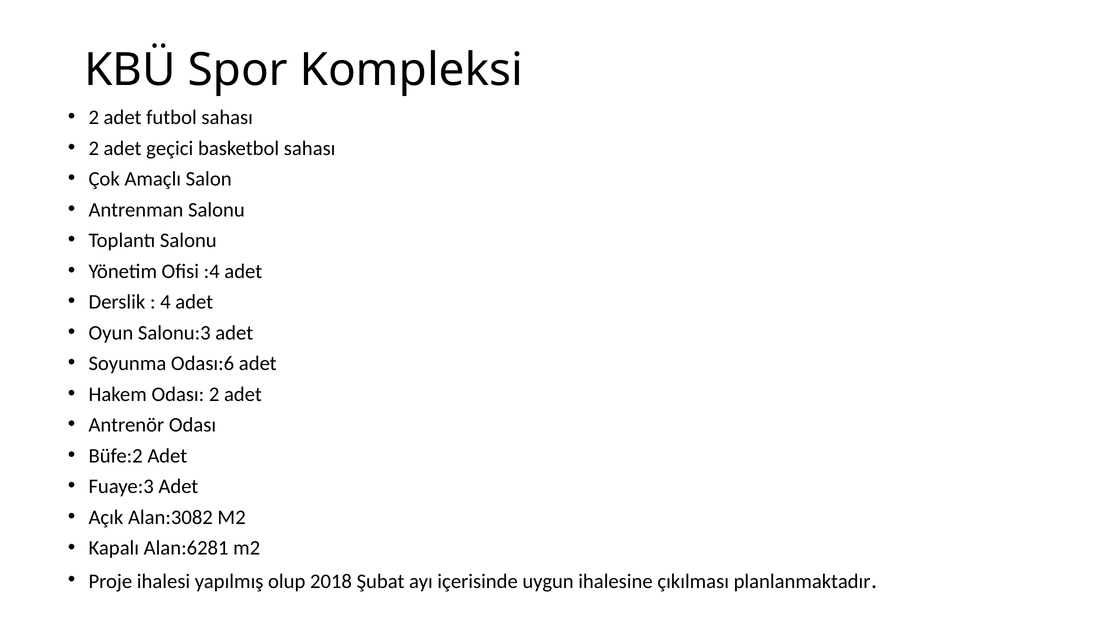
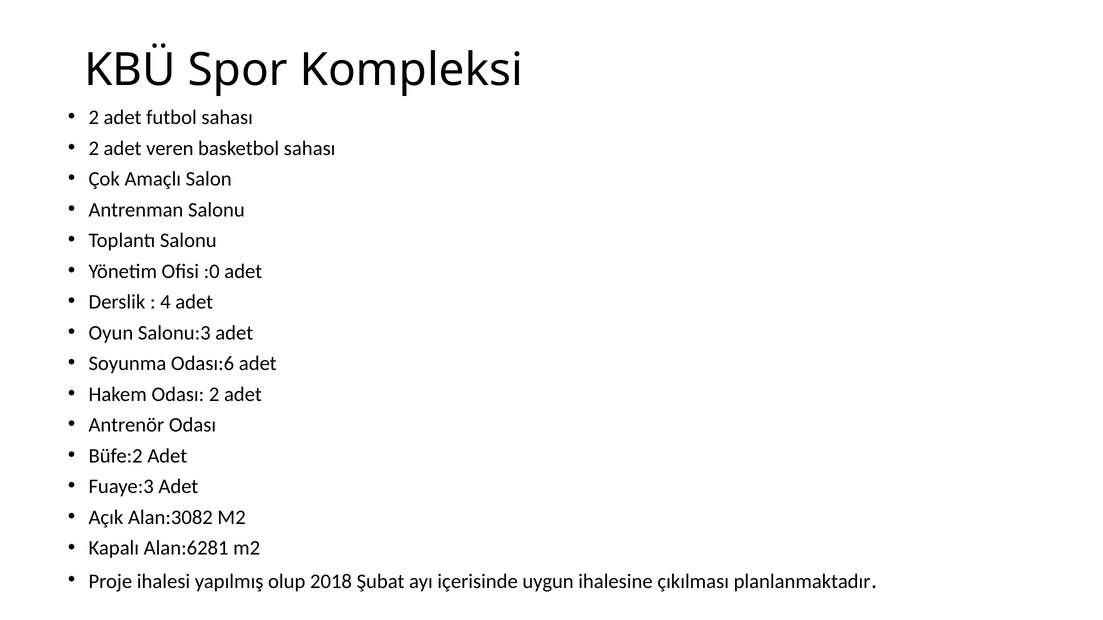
geçici: geçici -> veren
:4: :4 -> :0
